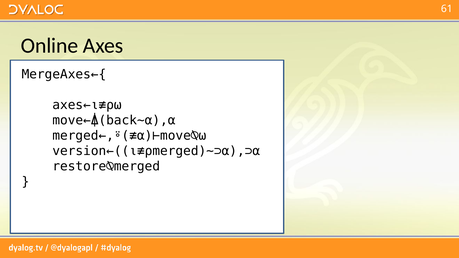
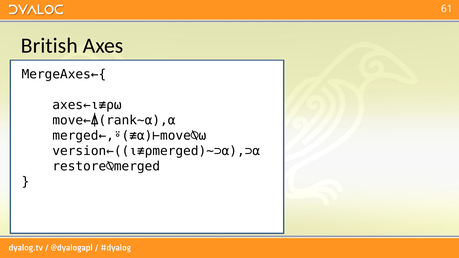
Online: Online -> British
move←⍋(back~⍺),⍺: move←⍋(back~⍺),⍺ -> move←⍋(rank~⍺),⍺
